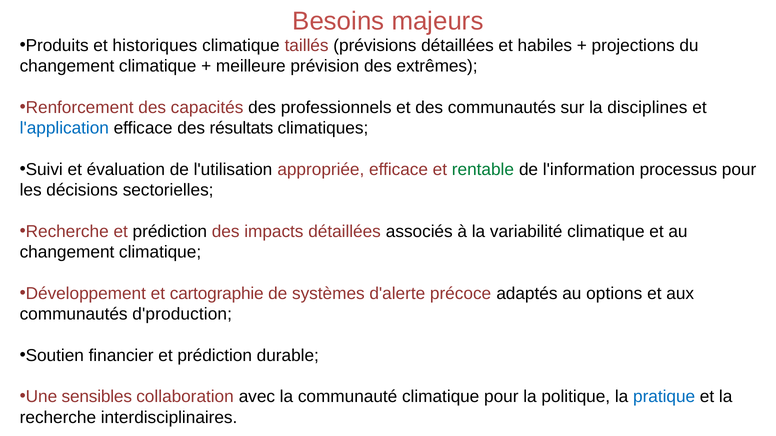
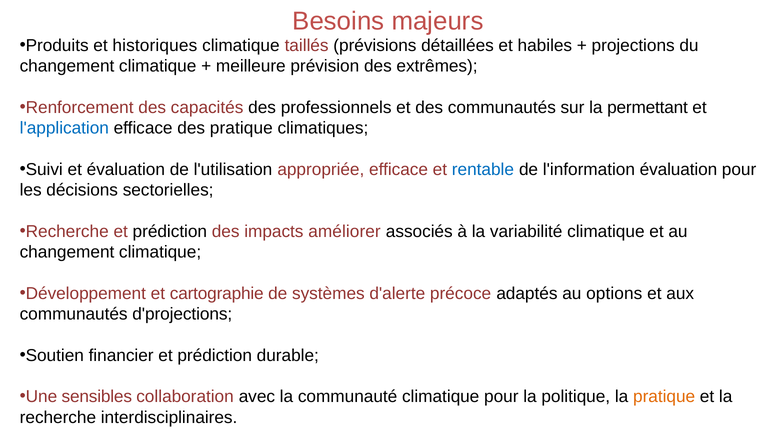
disciplines: disciplines -> permettant
des résultats: résultats -> pratique
rentable colour: green -> blue
l'information processus: processus -> évaluation
impacts détaillées: détaillées -> améliorer
d'production: d'production -> d'projections
pratique at (664, 397) colour: blue -> orange
